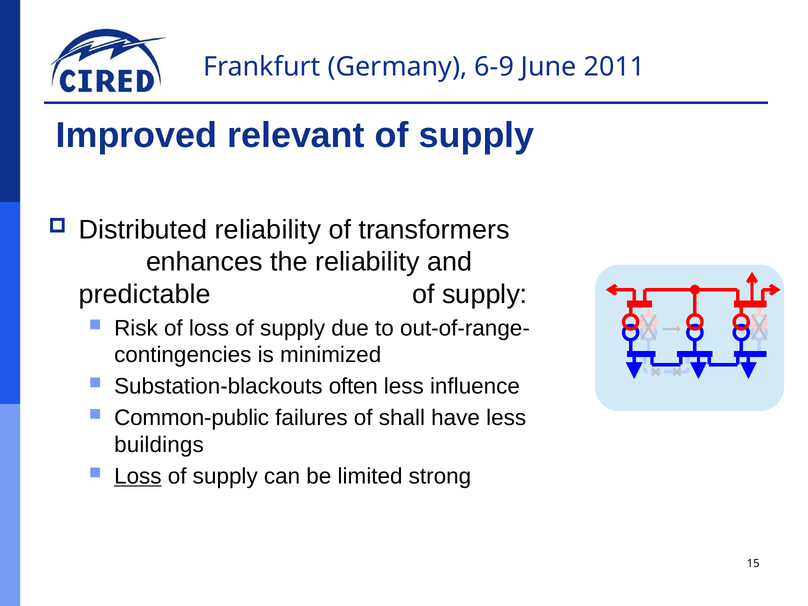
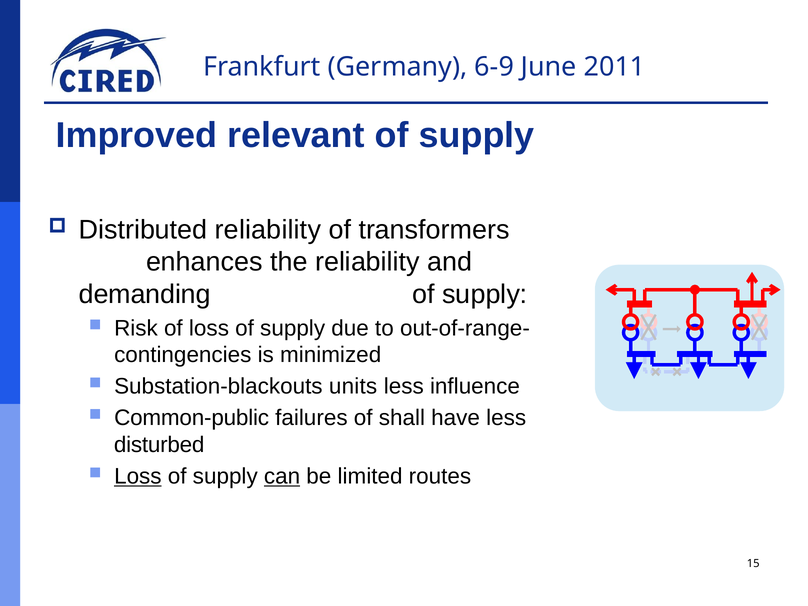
predictable: predictable -> demanding
often: often -> units
buildings: buildings -> disturbed
can underline: none -> present
strong: strong -> routes
